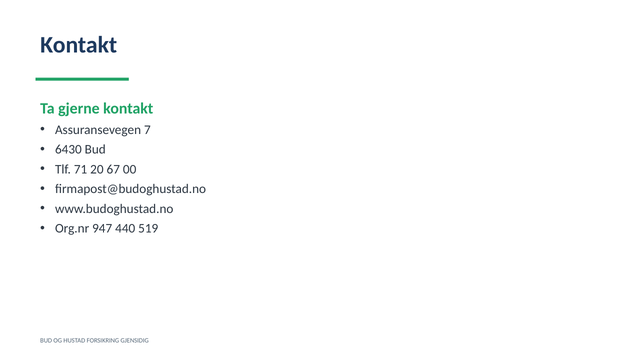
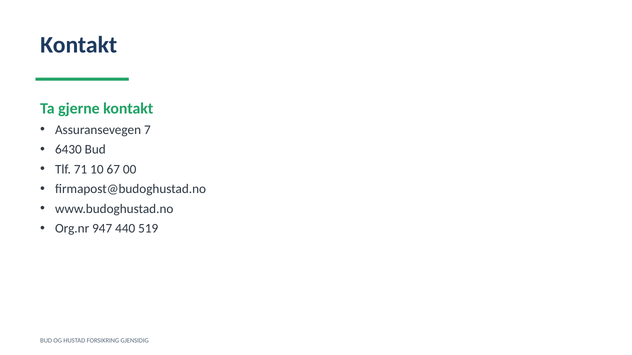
20: 20 -> 10
